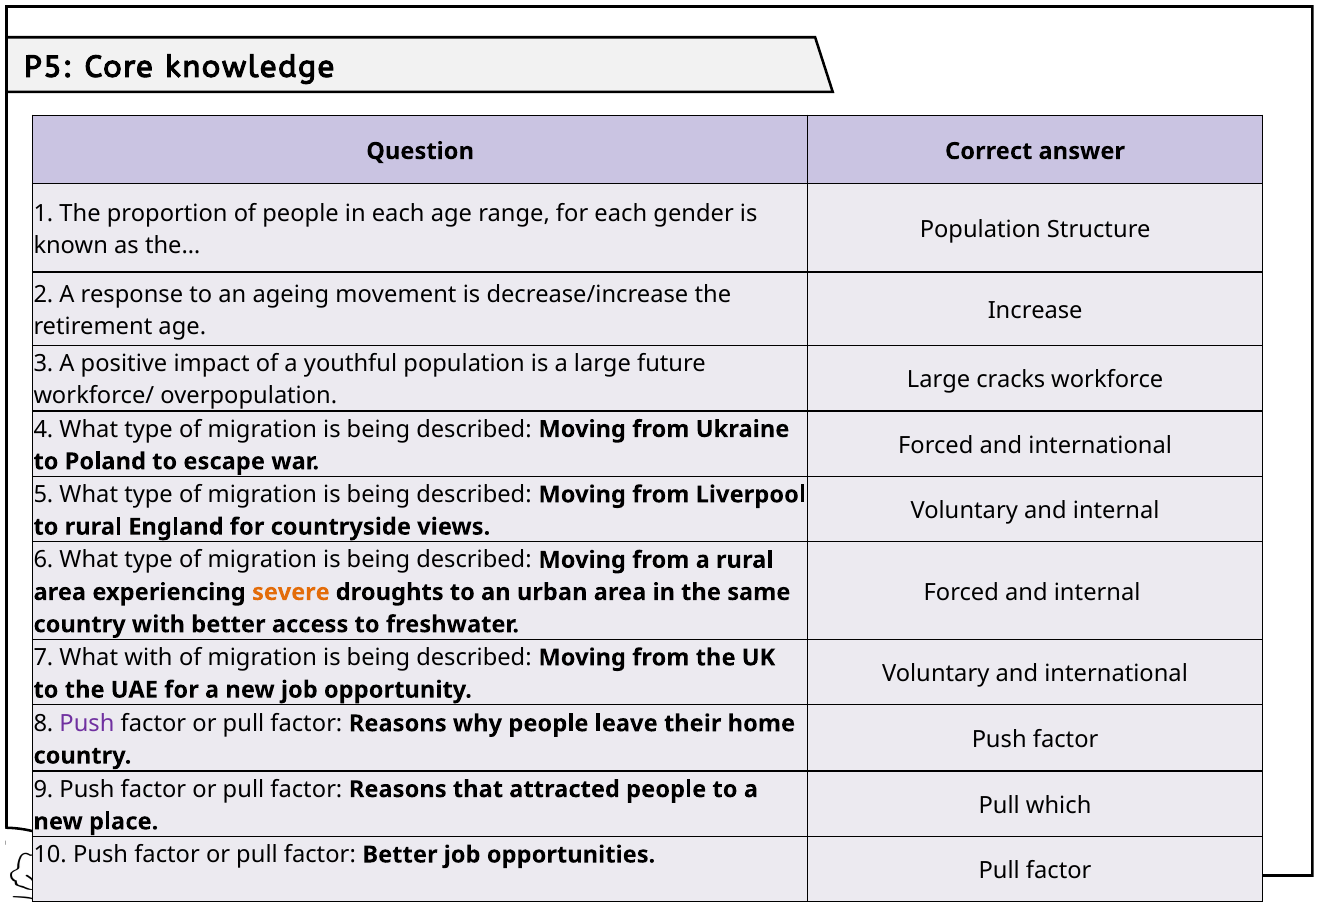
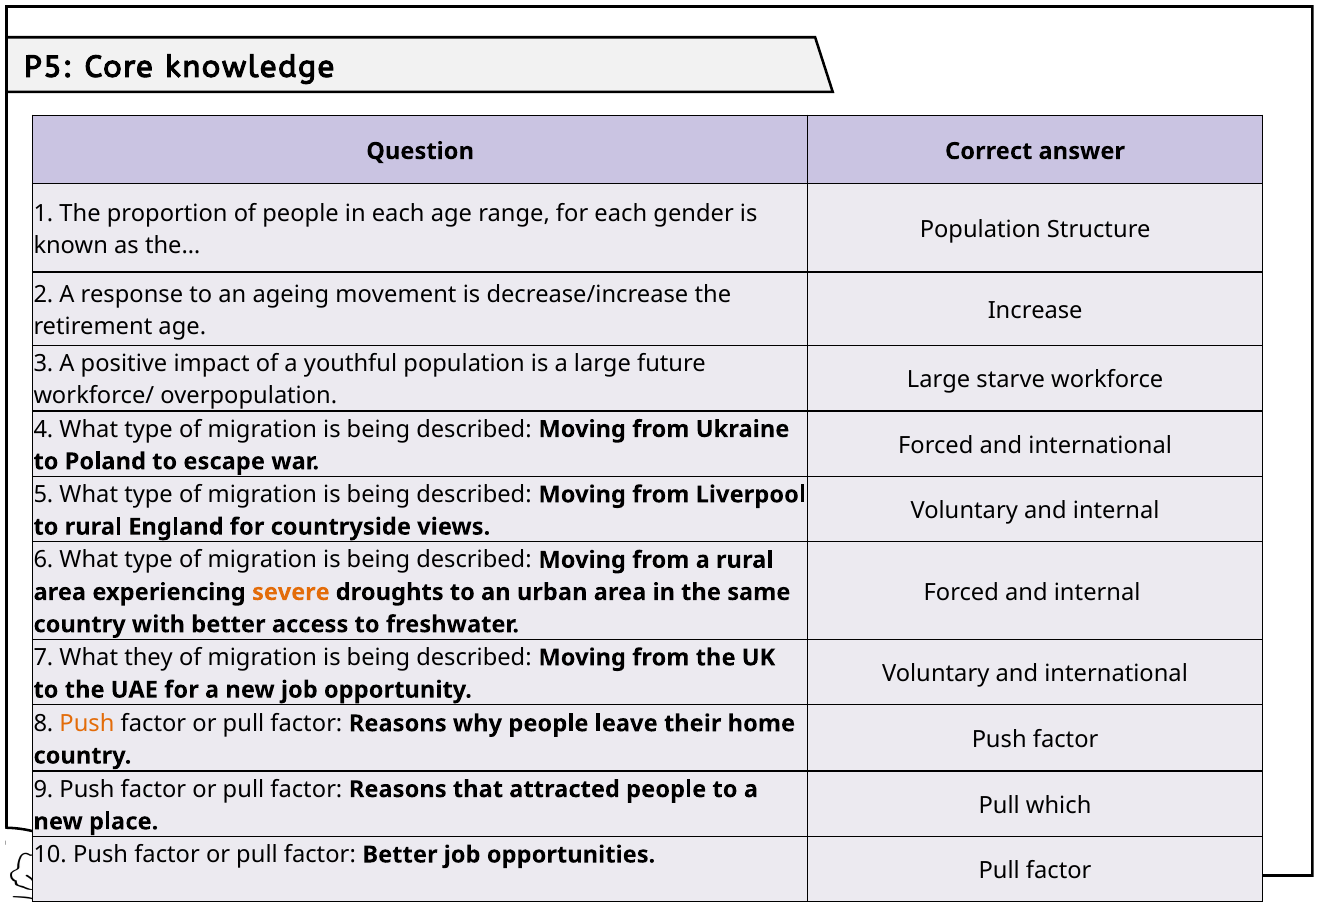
cracks: cracks -> starve
What with: with -> they
Push at (87, 724) colour: purple -> orange
